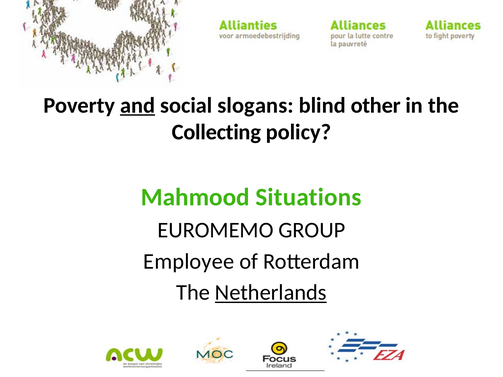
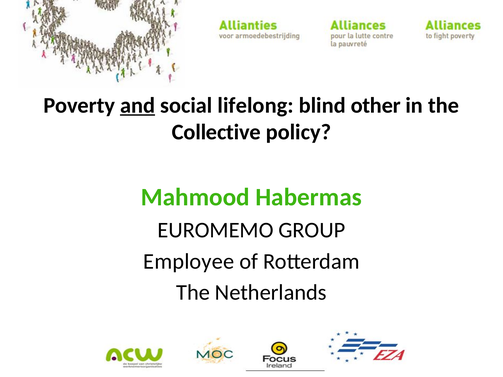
slogans: slogans -> lifelong
Collecting: Collecting -> Collective
Situations: Situations -> Habermas
Netherlands underline: present -> none
